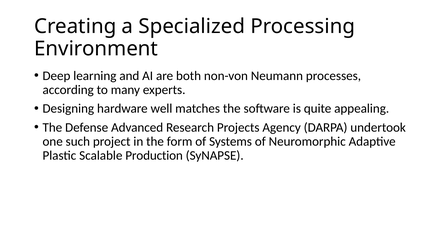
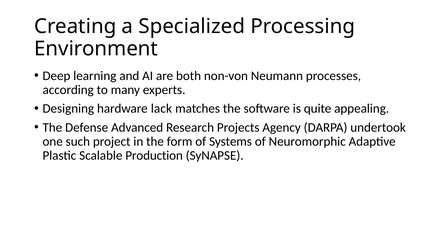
well: well -> lack
